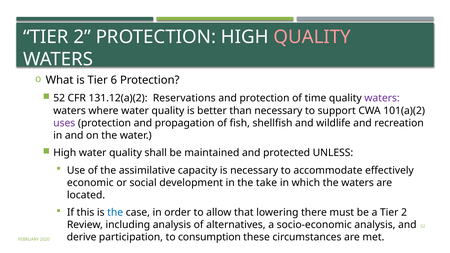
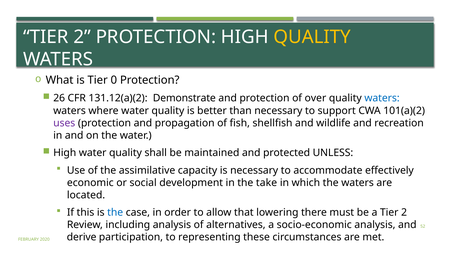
QUALITY at (312, 37) colour: pink -> yellow
6: 6 -> 0
52 at (59, 98): 52 -> 26
Reservations: Reservations -> Demonstrate
time: time -> over
waters at (382, 98) colour: purple -> blue
consumption: consumption -> representing
